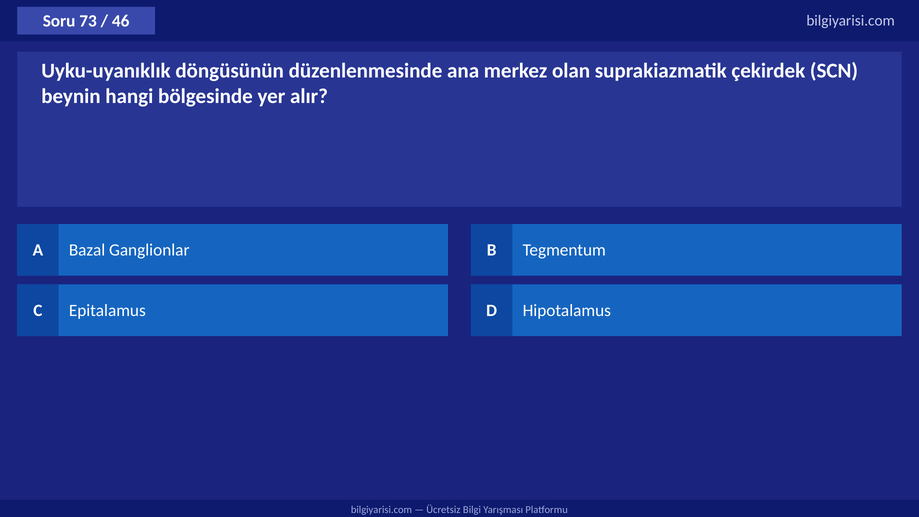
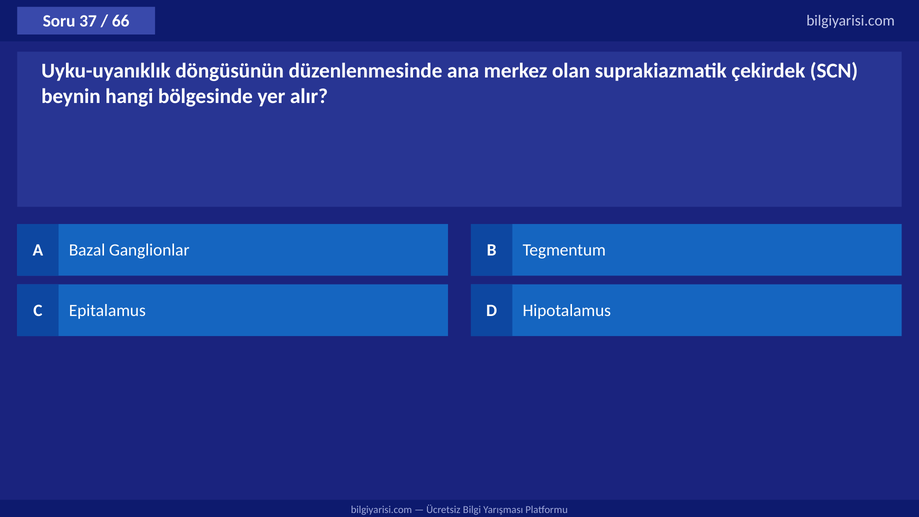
73: 73 -> 37
46: 46 -> 66
